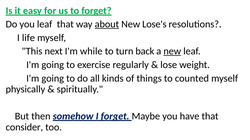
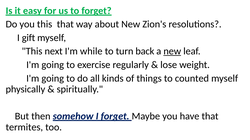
you leaf: leaf -> this
about underline: present -> none
Lose's: Lose's -> Zion's
life: life -> gift
consider: consider -> termites
